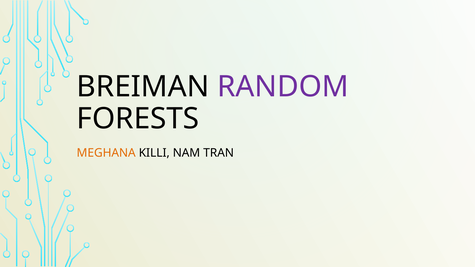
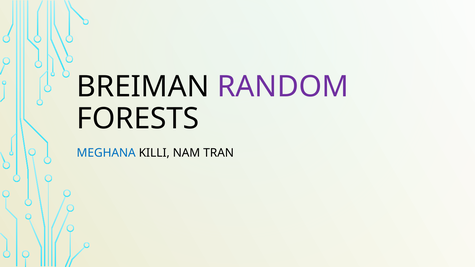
MEGHANA colour: orange -> blue
